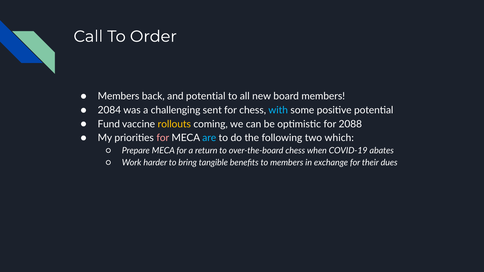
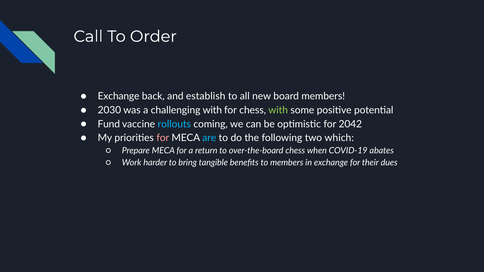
Members at (119, 96): Members -> Exchange
and potential: potential -> establish
2084: 2084 -> 2030
challenging sent: sent -> with
with at (278, 110) colour: light blue -> light green
rollouts colour: yellow -> light blue
2088: 2088 -> 2042
